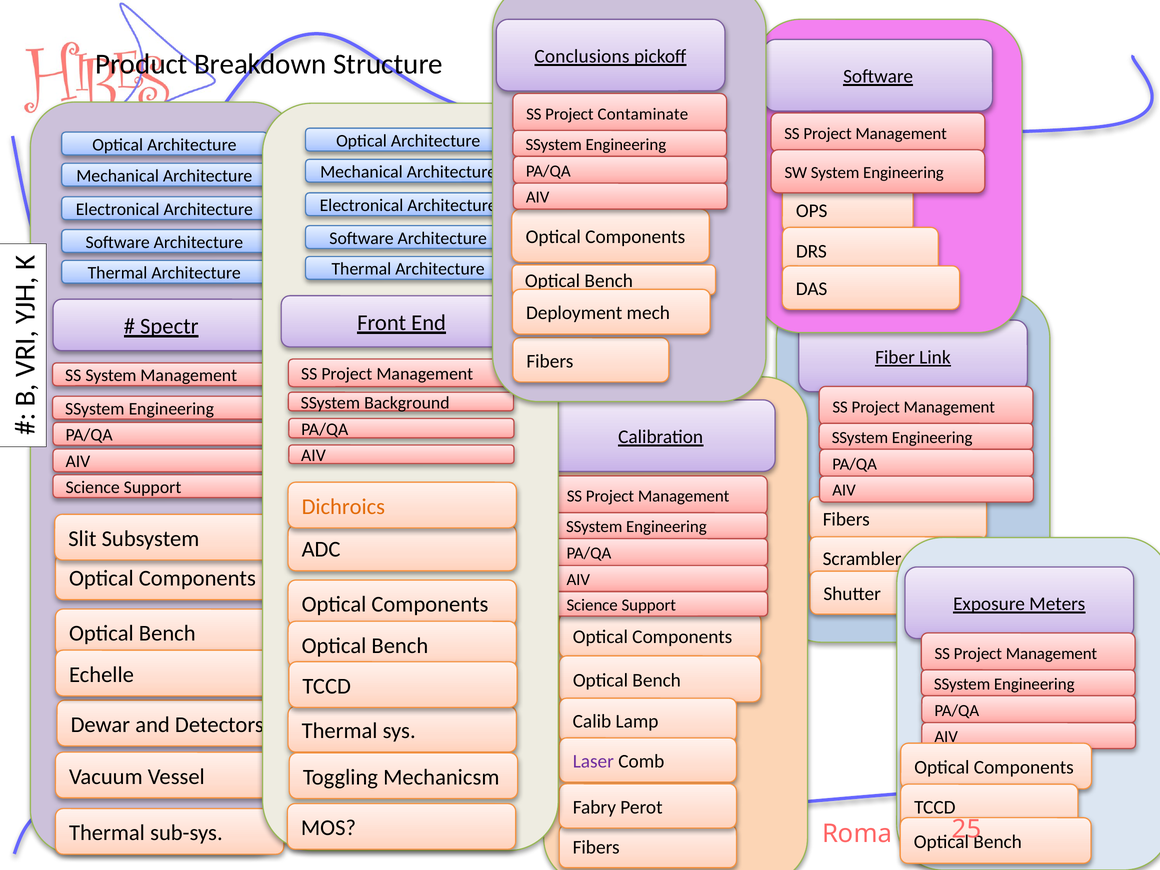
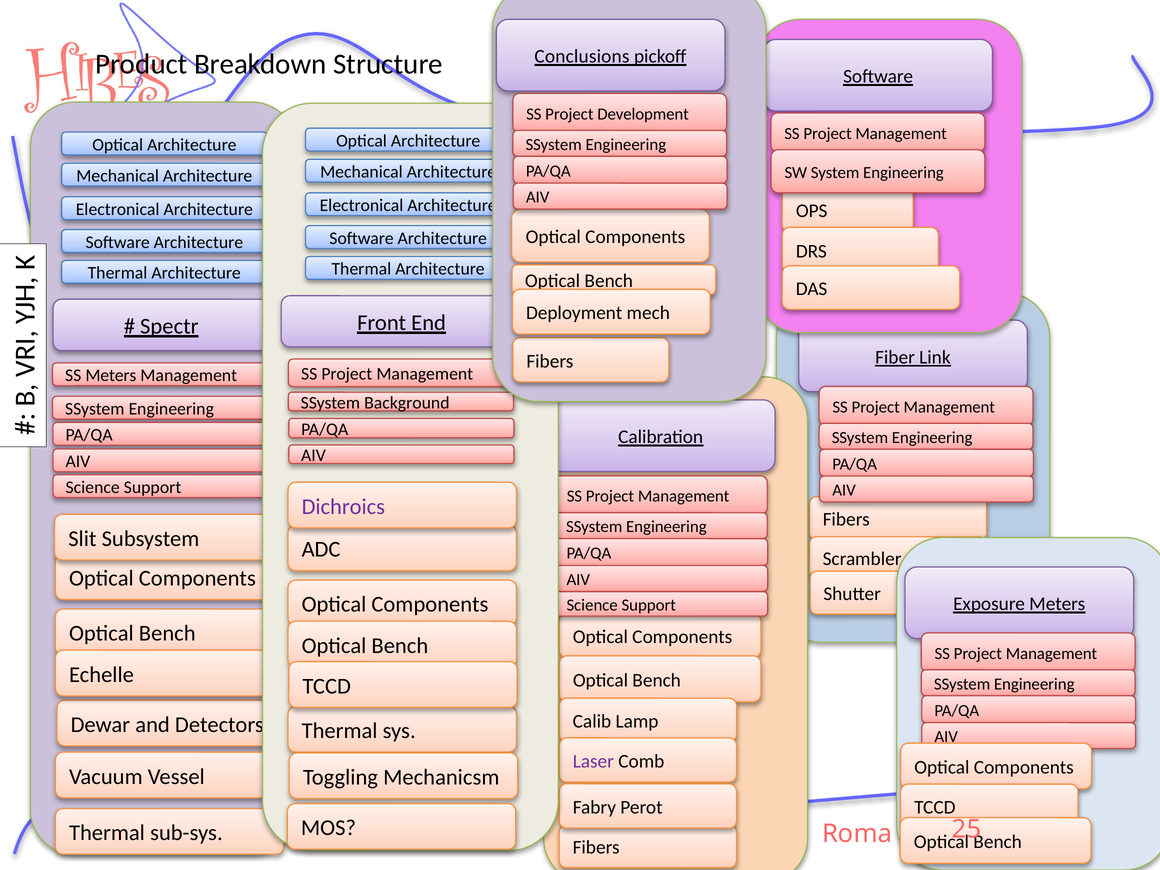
Contaminate: Contaminate -> Development
SS System: System -> Meters
Dichroics colour: orange -> purple
